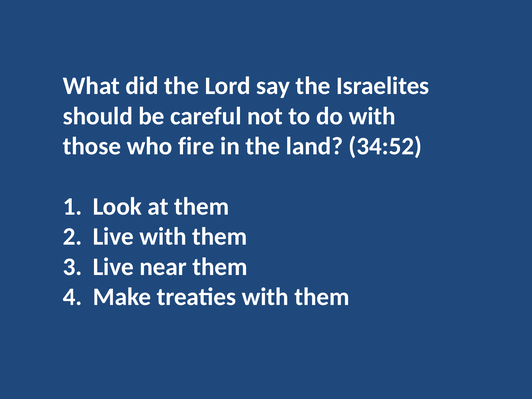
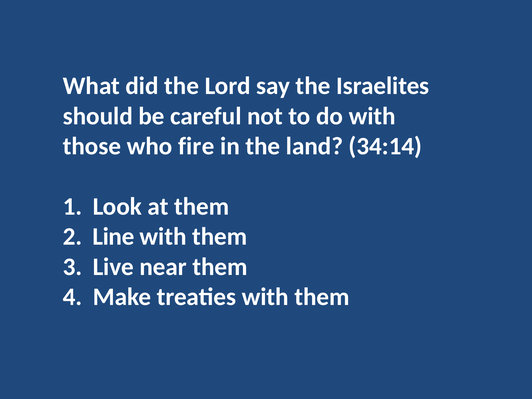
34:52: 34:52 -> 34:14
Live at (113, 237): Live -> Line
